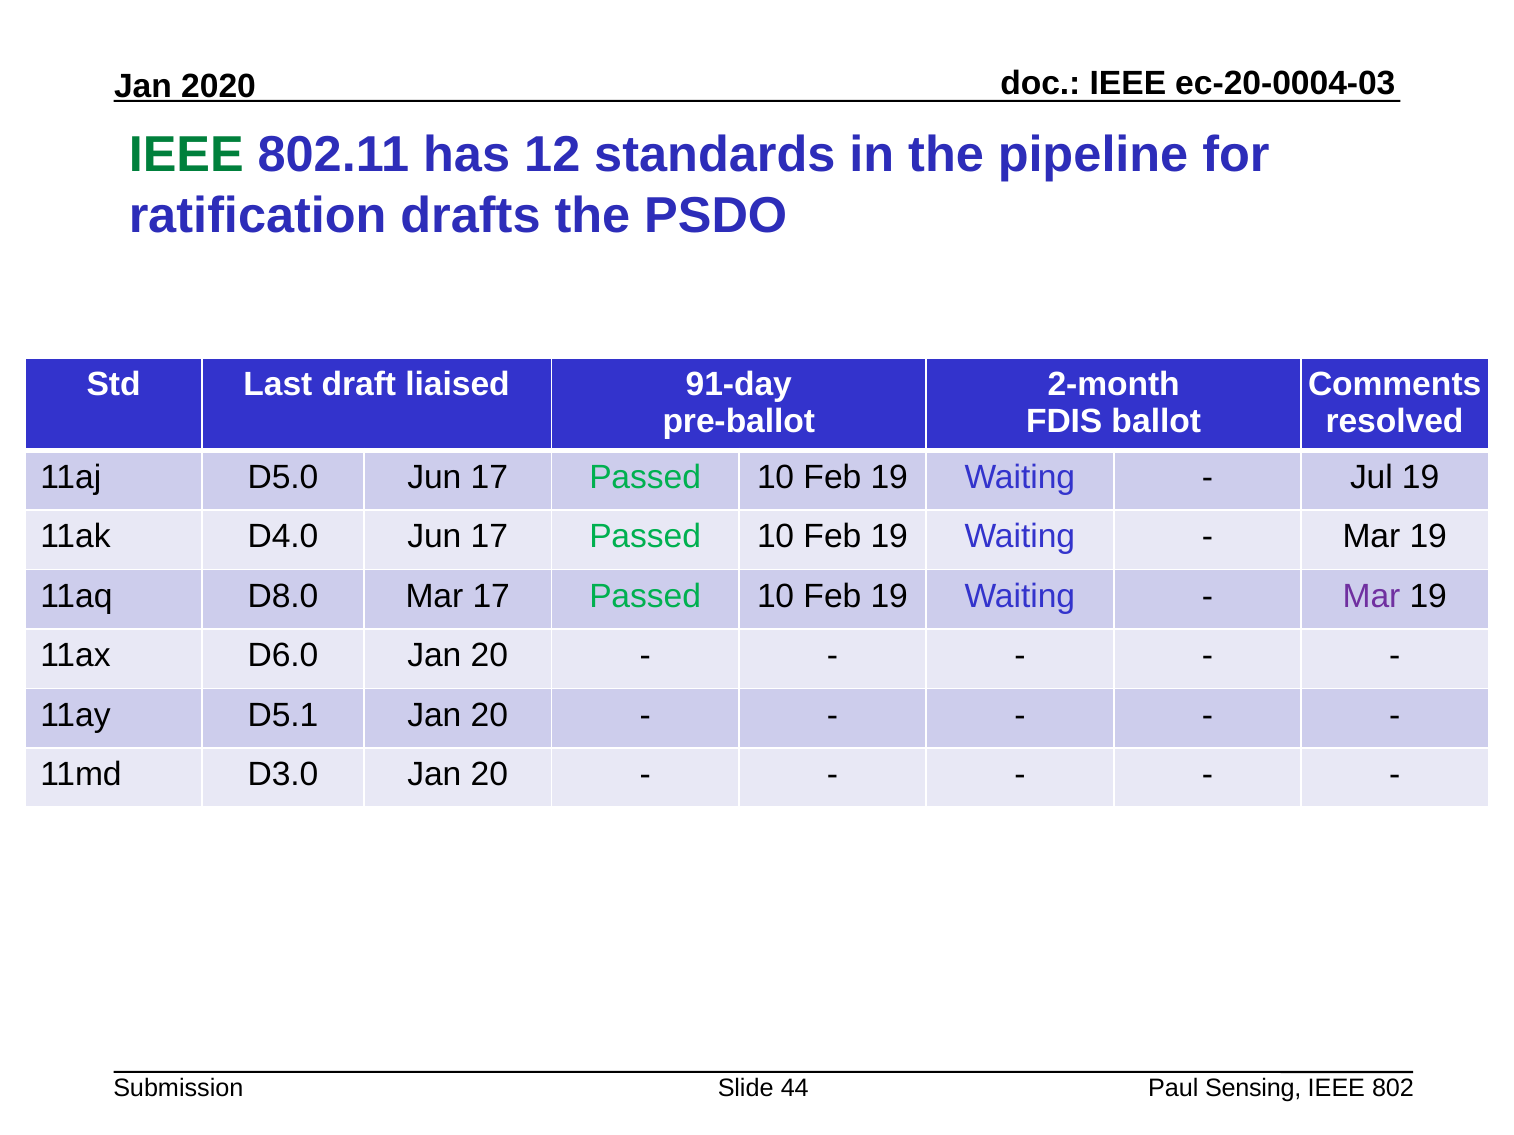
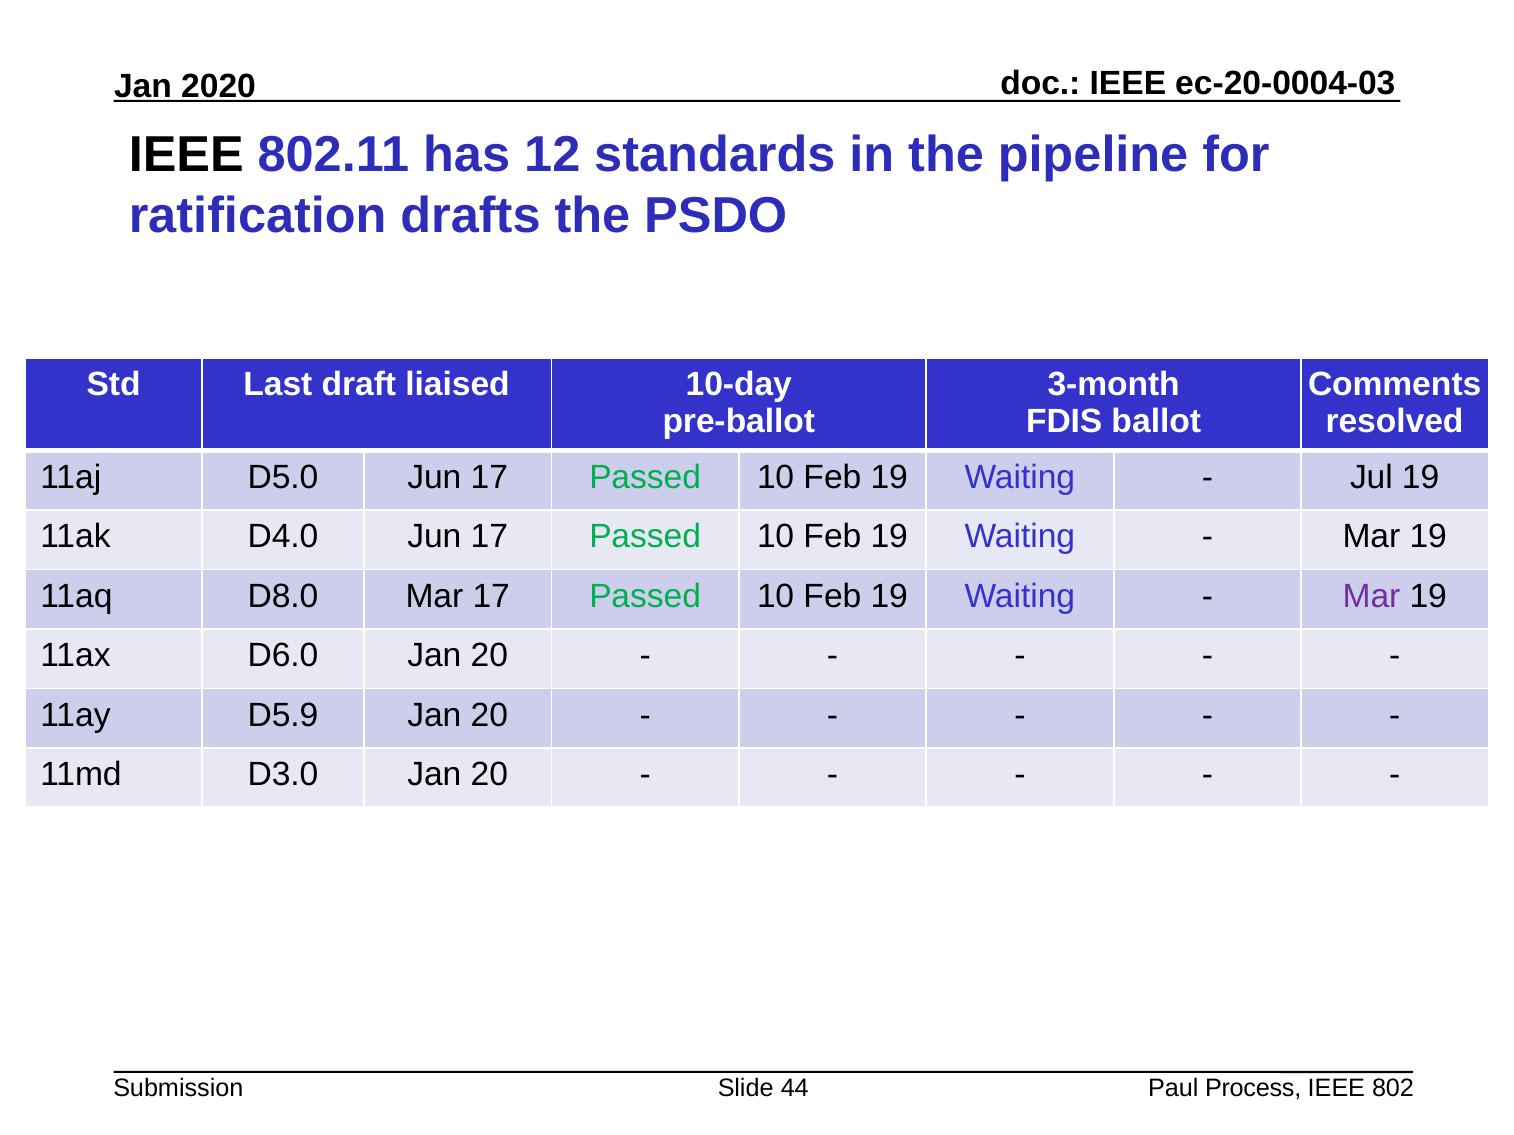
IEEE at (186, 155) colour: green -> black
91-day: 91-day -> 10-day
2-month: 2-month -> 3-month
D5.1: D5.1 -> D5.9
Sensing: Sensing -> Process
